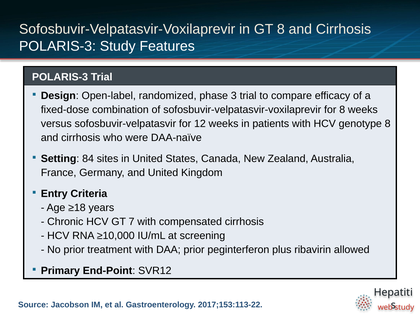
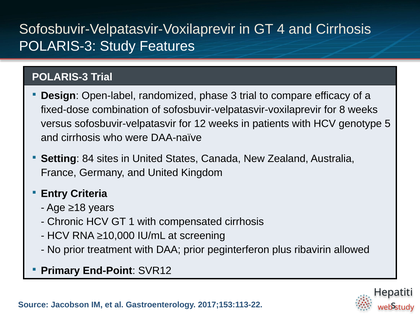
GT 8: 8 -> 4
genotype 8: 8 -> 5
7: 7 -> 1
